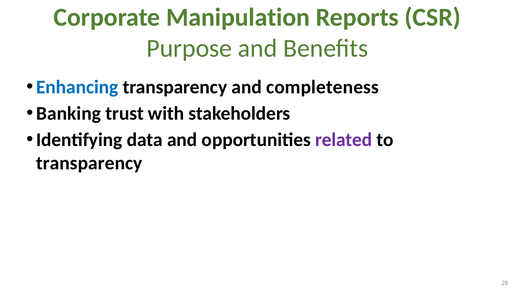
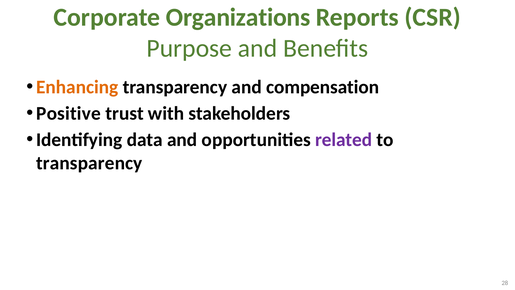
Manipulation: Manipulation -> Organizations
Enhancing colour: blue -> orange
completeness: completeness -> compensation
Banking: Banking -> Positive
